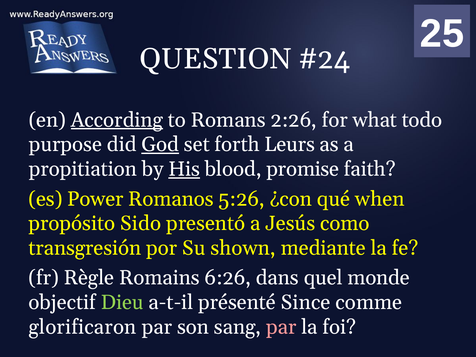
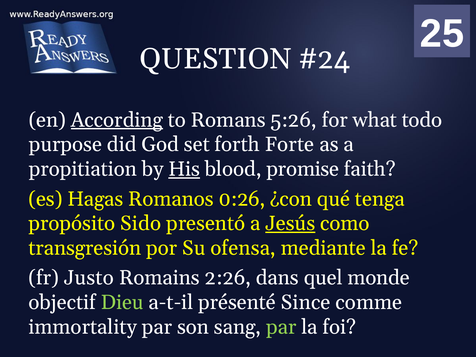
2:26: 2:26 -> 5:26
God underline: present -> none
Leurs: Leurs -> Forte
Power: Power -> Hagas
5:26: 5:26 -> 0:26
when: when -> tenga
Jesús underline: none -> present
shown: shown -> ofensa
Règle: Règle -> Justo
6:26: 6:26 -> 2:26
glorificaron: glorificaron -> immortality
par at (281, 327) colour: pink -> light green
